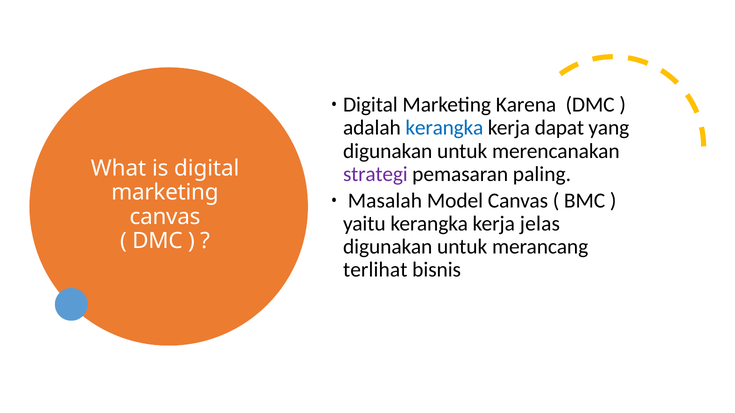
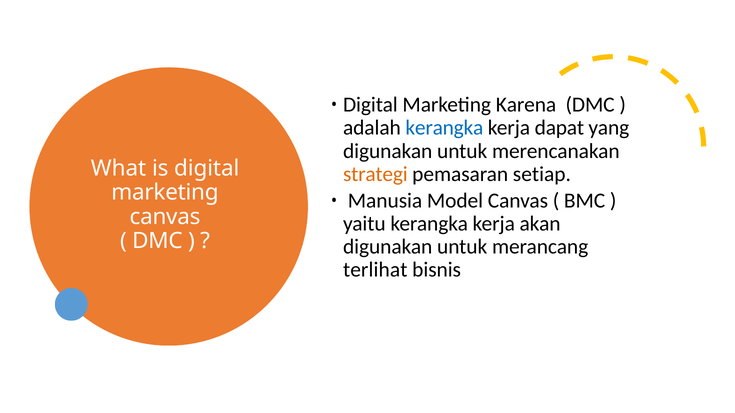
strategi colour: purple -> orange
paling: paling -> setiap
Masalah: Masalah -> Manusia
jelas: jelas -> akan
